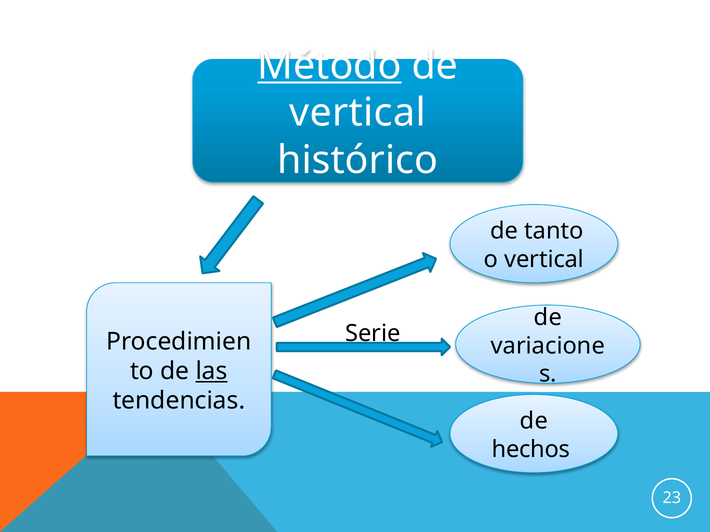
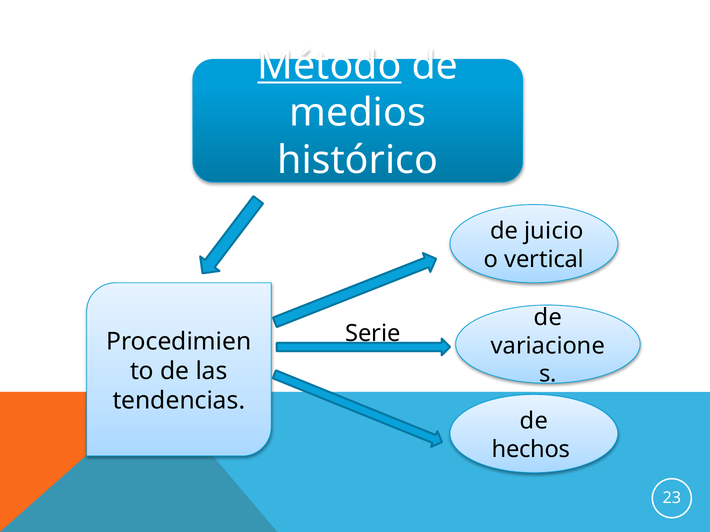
vertical at (358, 113): vertical -> medios
tanto: tanto -> juicio
las underline: present -> none
